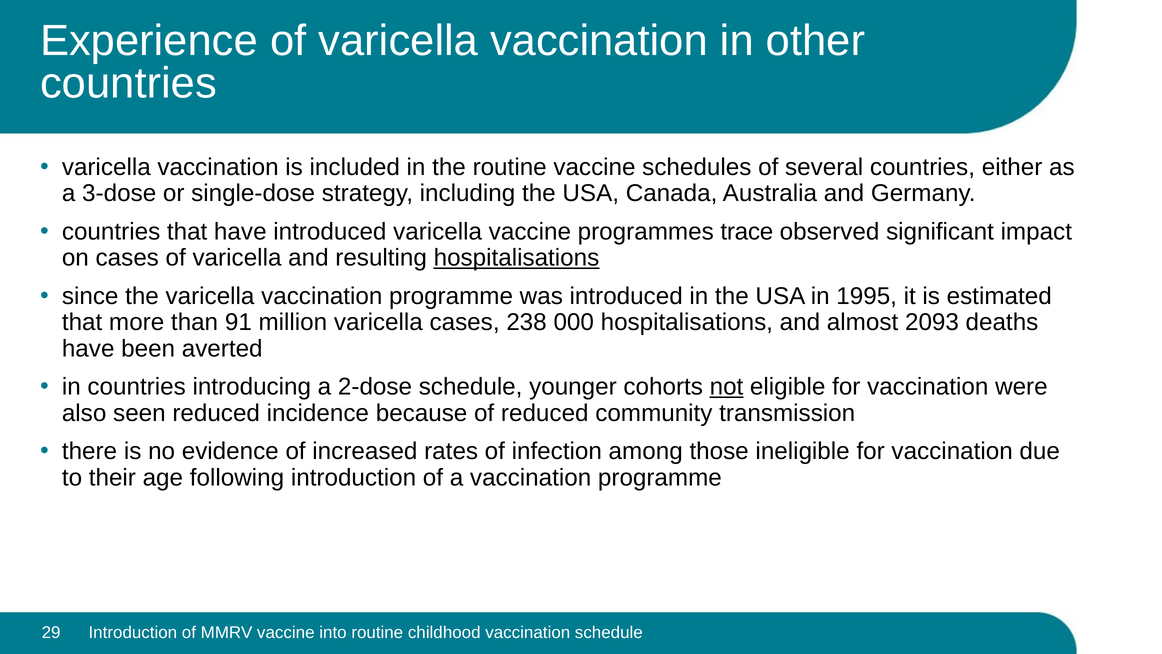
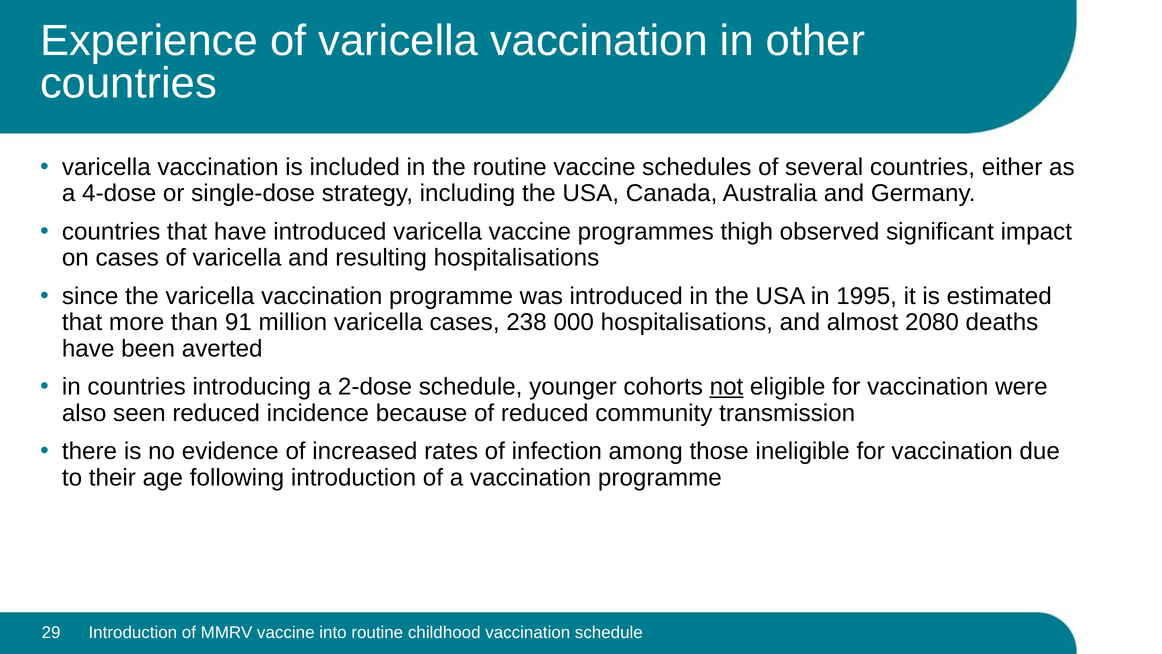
3-dose: 3-dose -> 4-dose
trace: trace -> thigh
hospitalisations at (516, 258) underline: present -> none
2093: 2093 -> 2080
